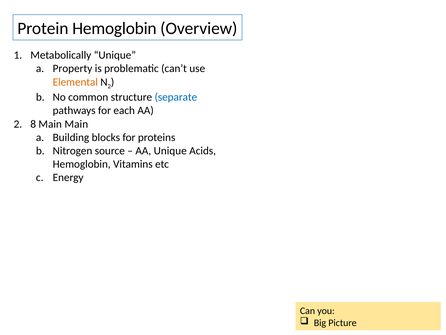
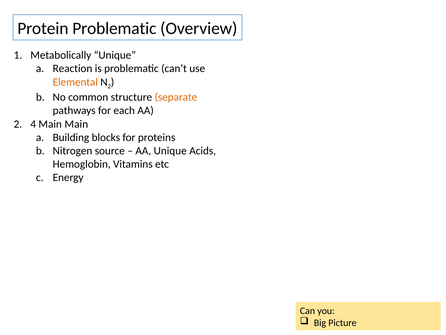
Protein Hemoglobin: Hemoglobin -> Problematic
Property: Property -> Reaction
separate colour: blue -> orange
8: 8 -> 4
